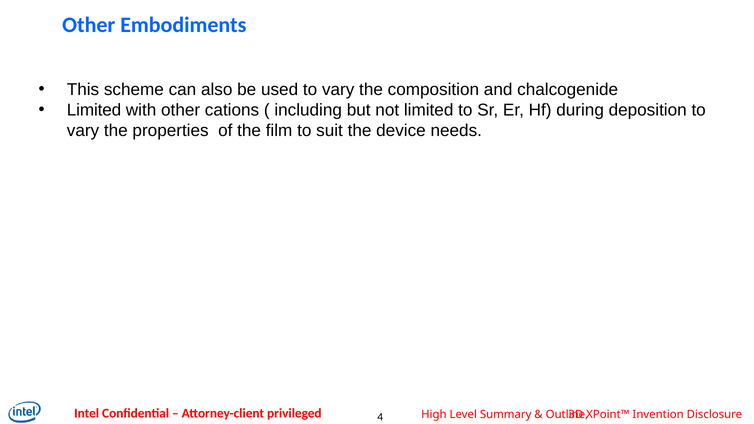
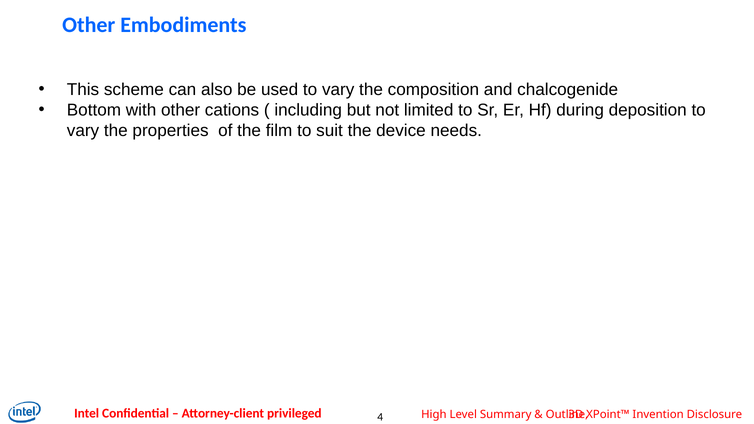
Limited at (94, 110): Limited -> Bottom
